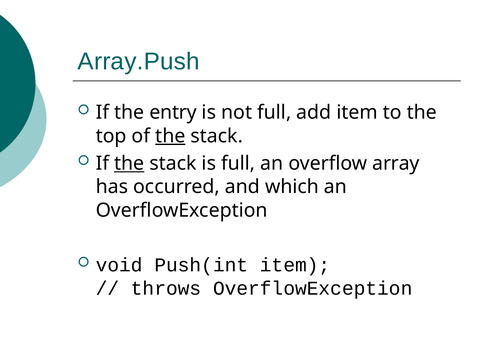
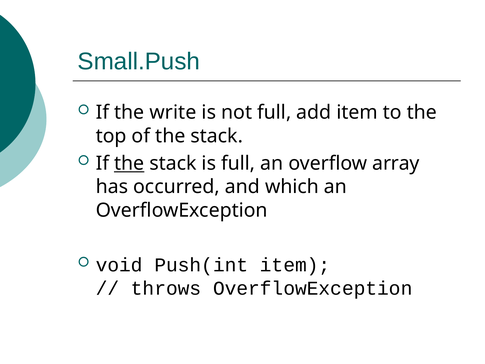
Array.Push: Array.Push -> Small.Push
entry: entry -> write
the at (170, 136) underline: present -> none
